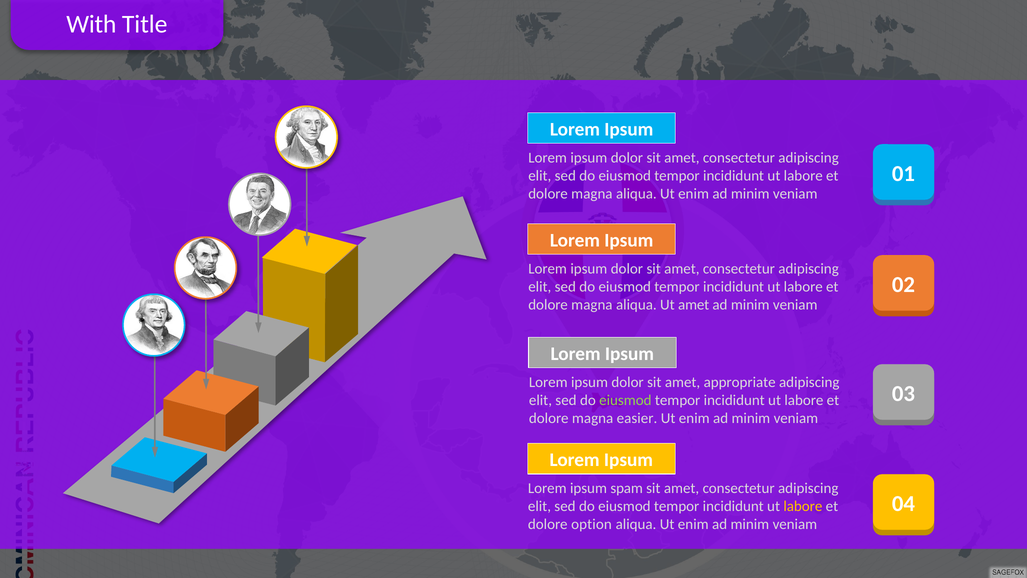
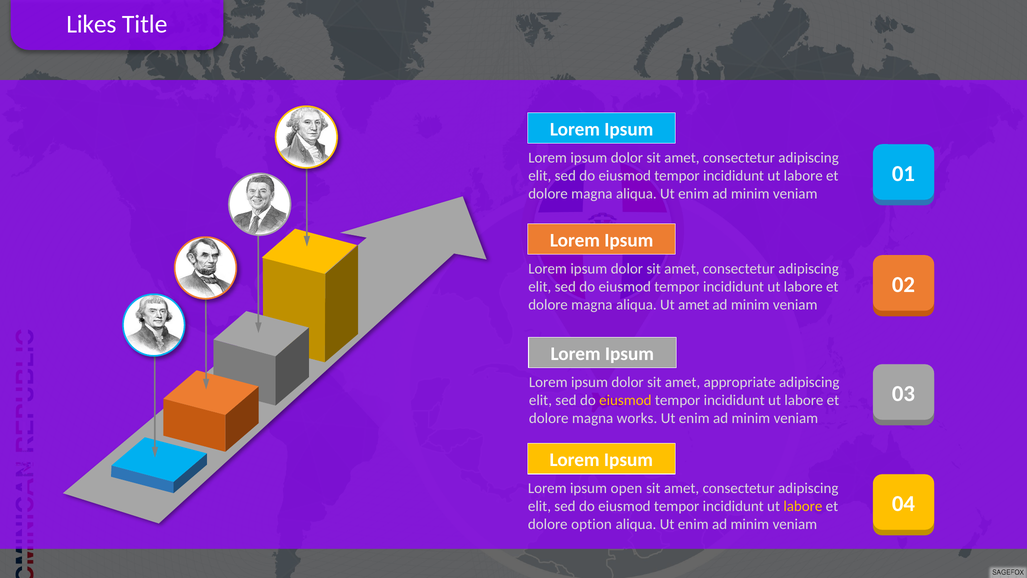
With: With -> Likes
eiusmod at (625, 400) colour: light green -> yellow
easier: easier -> works
spam: spam -> open
